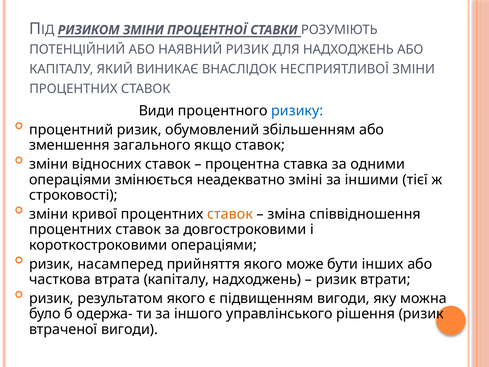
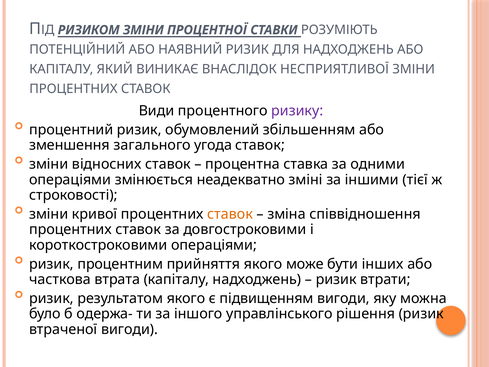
ризику colour: blue -> purple
якщо: якщо -> угода
насамперед: насамперед -> процентним
